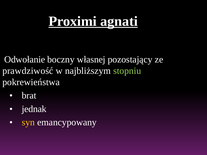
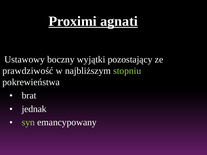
Odwołanie: Odwołanie -> Ustawowy
własnej: własnej -> wyjątki
syn colour: yellow -> light green
